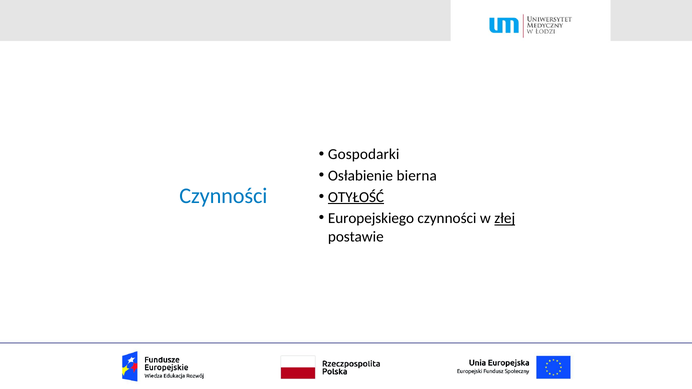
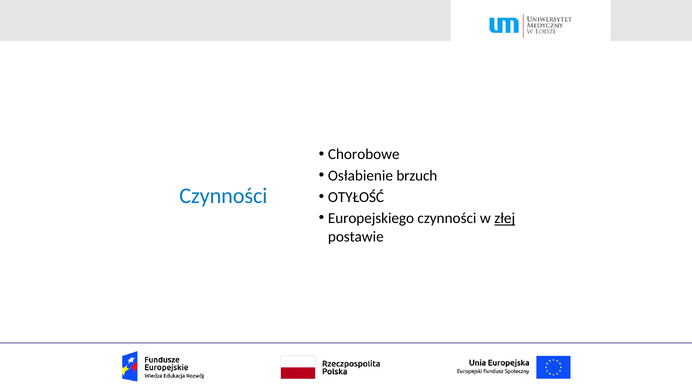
Gospodarki: Gospodarki -> Chorobowe
bierna: bierna -> brzuch
OTYŁOŚĆ underline: present -> none
